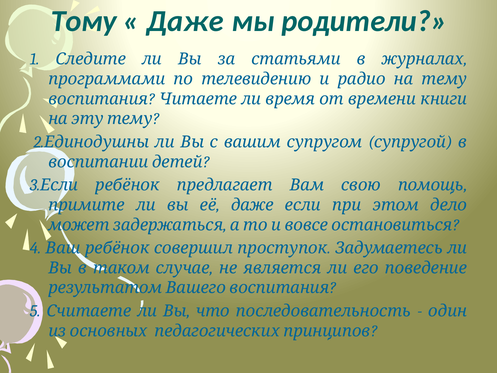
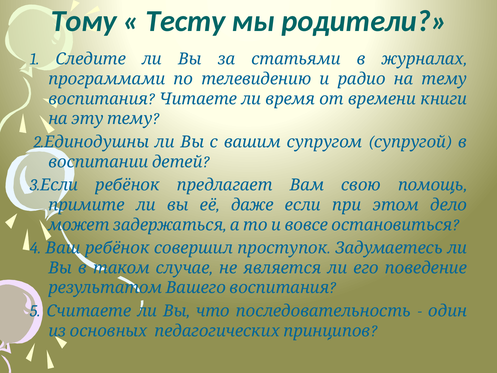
Даже at (185, 21): Даже -> Тесту
